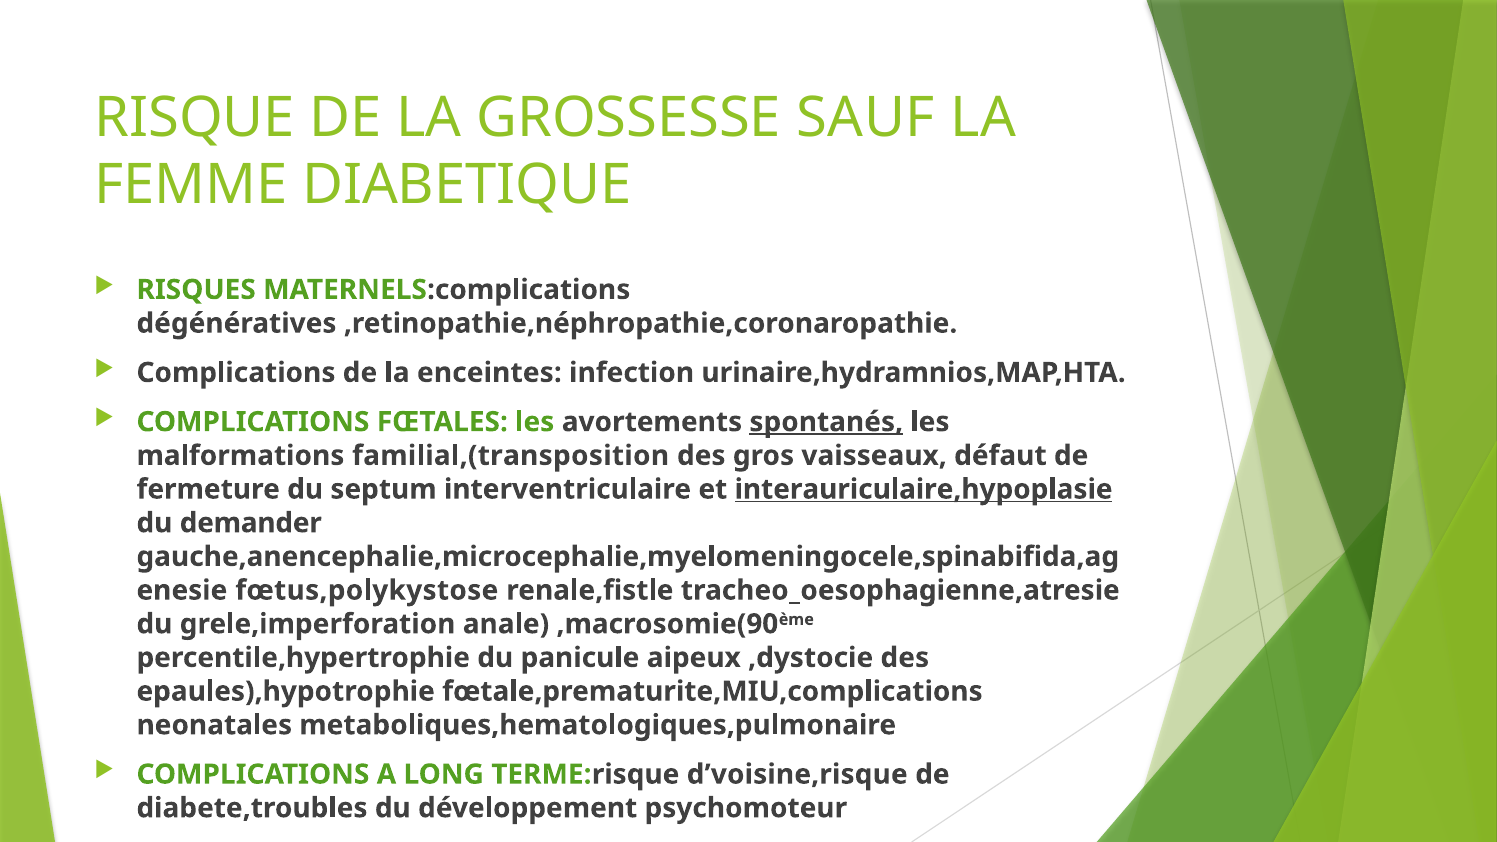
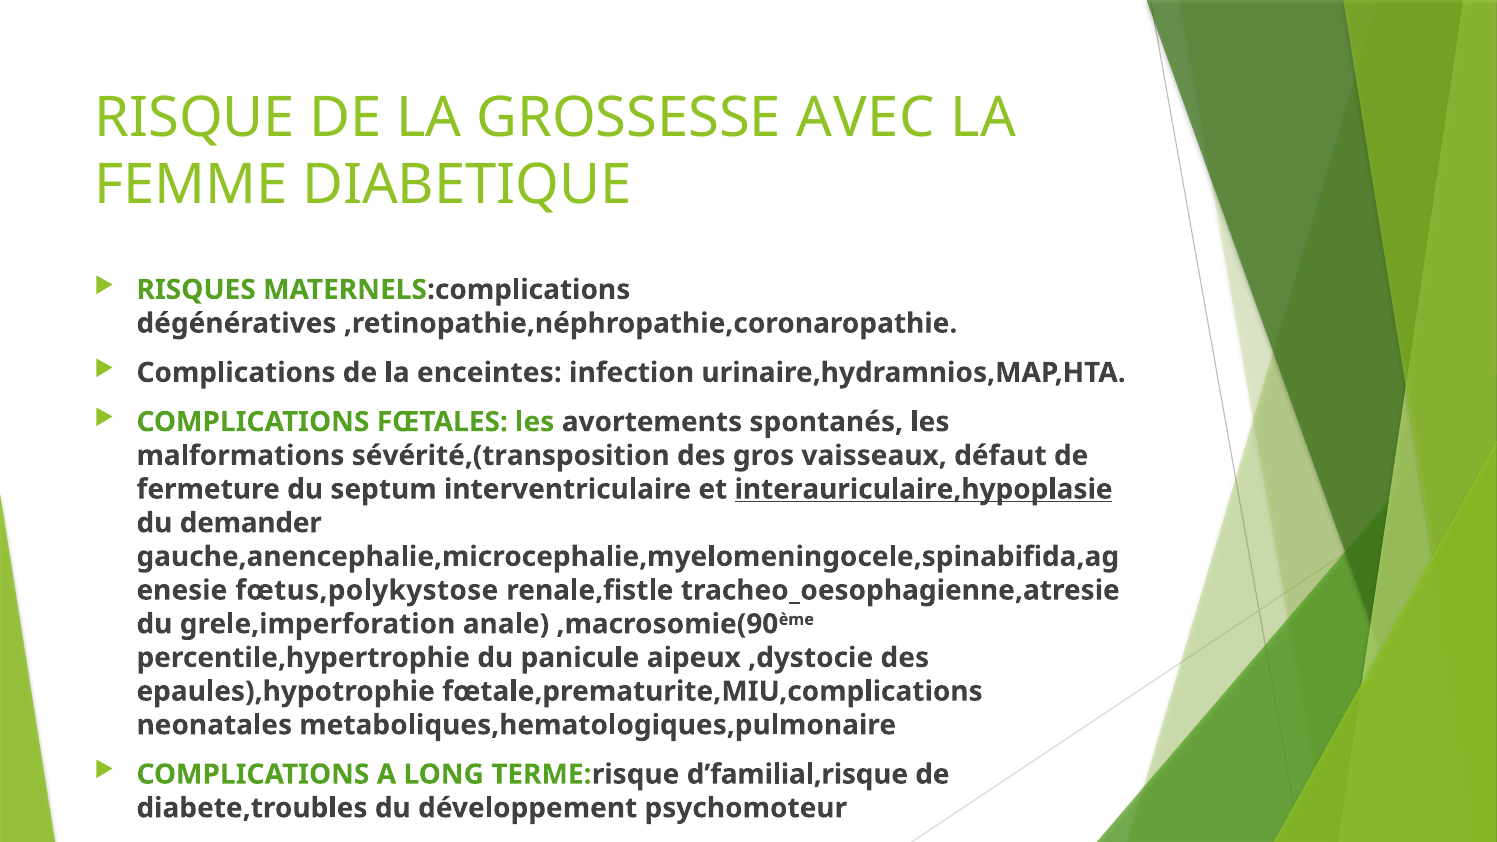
SAUF: SAUF -> AVEC
spontanés underline: present -> none
familial,(transposition: familial,(transposition -> sévérité,(transposition
d’voisine,risque: d’voisine,risque -> d’familial,risque
